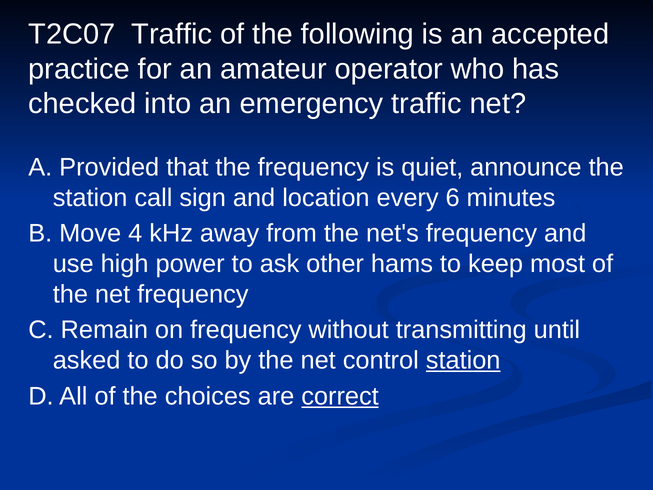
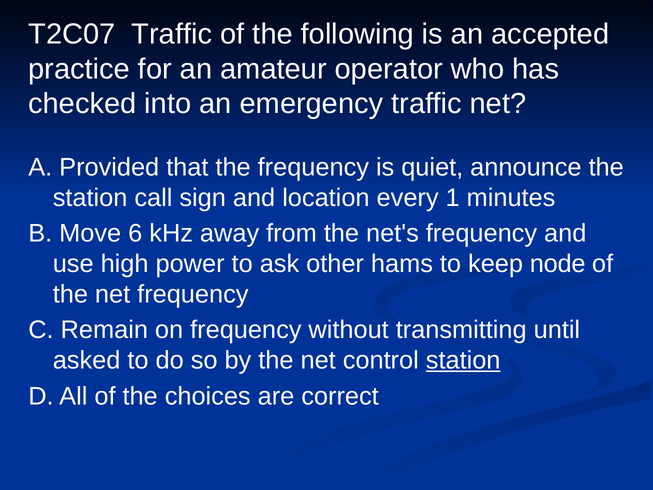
6: 6 -> 1
4: 4 -> 6
most: most -> node
correct underline: present -> none
